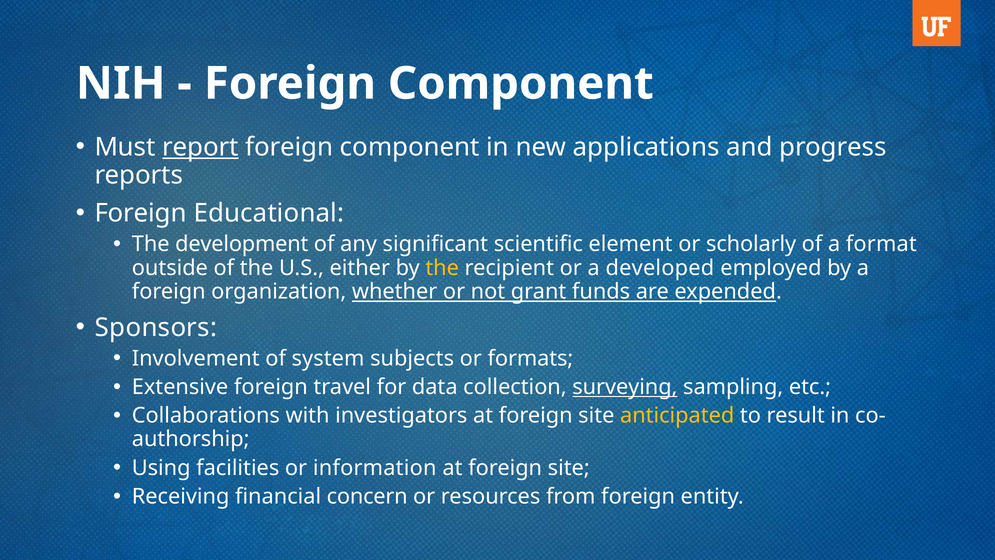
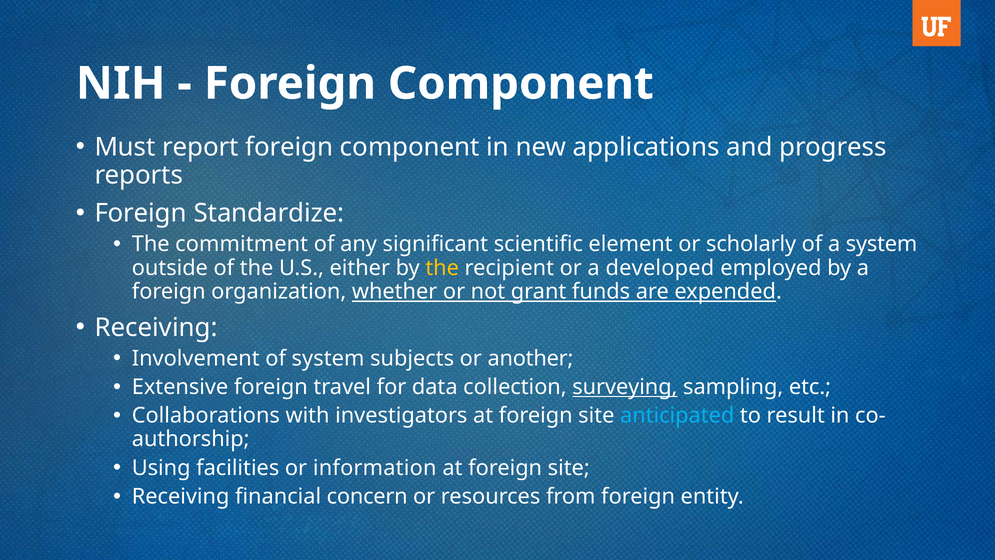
report underline: present -> none
Educational: Educational -> Standardize
development: development -> commitment
a format: format -> system
Sponsors at (156, 327): Sponsors -> Receiving
formats: formats -> another
anticipated colour: yellow -> light blue
